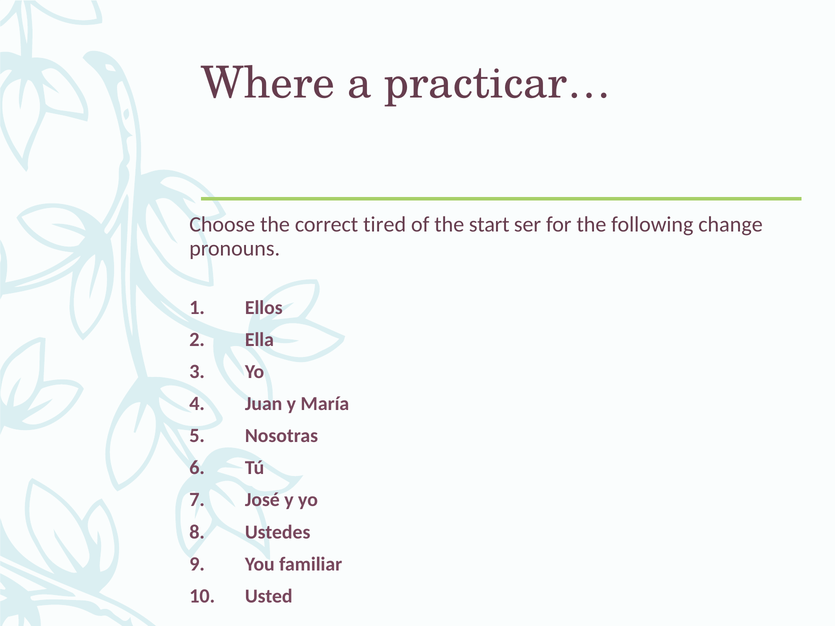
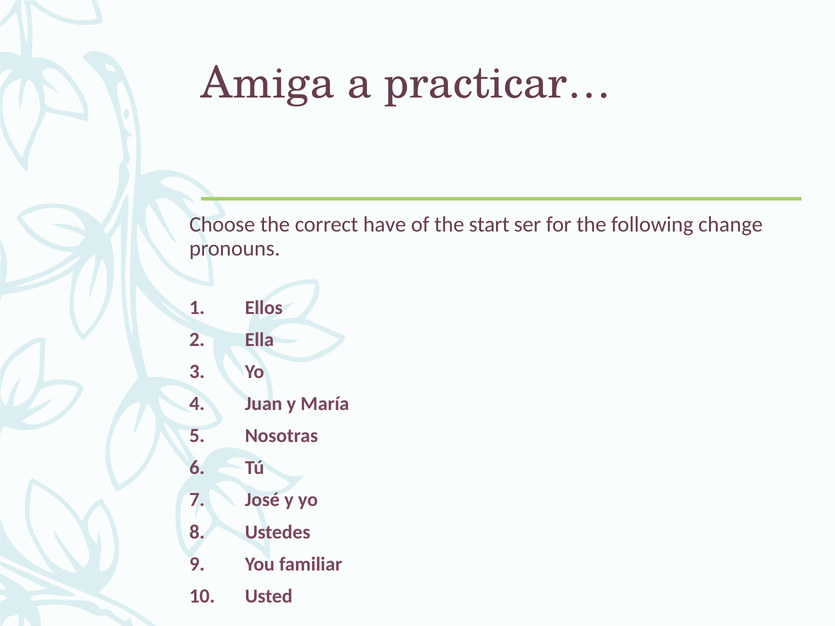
Where: Where -> Amiga
tired: tired -> have
